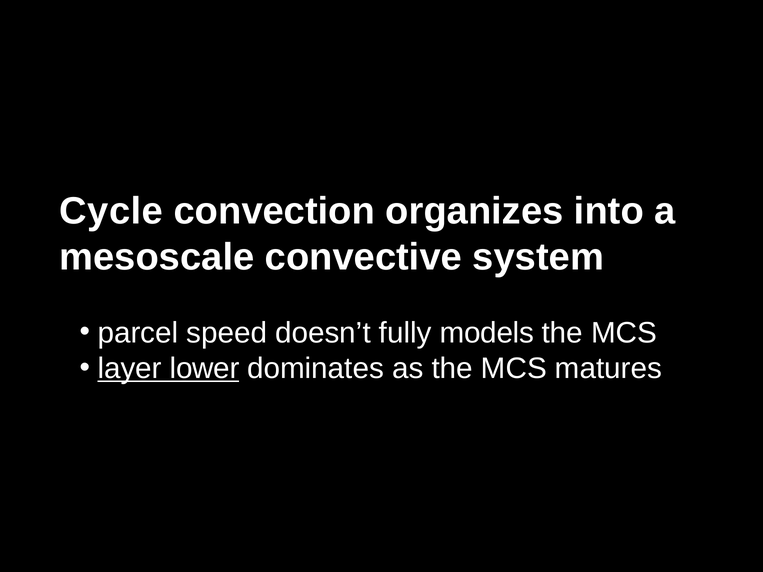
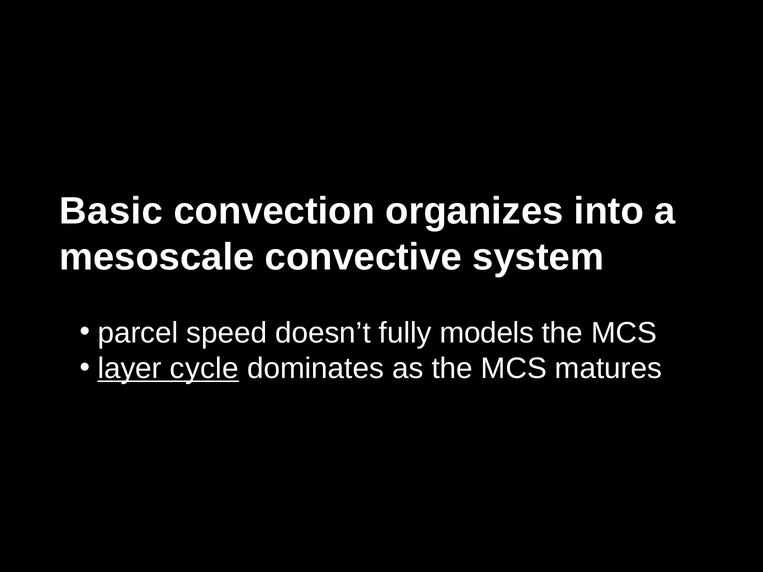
Cycle: Cycle -> Basic
lower: lower -> cycle
